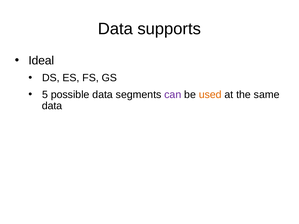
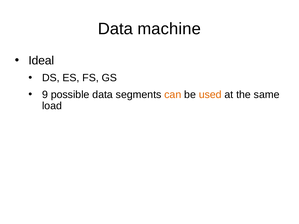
supports: supports -> machine
5: 5 -> 9
can colour: purple -> orange
data at (52, 106): data -> load
